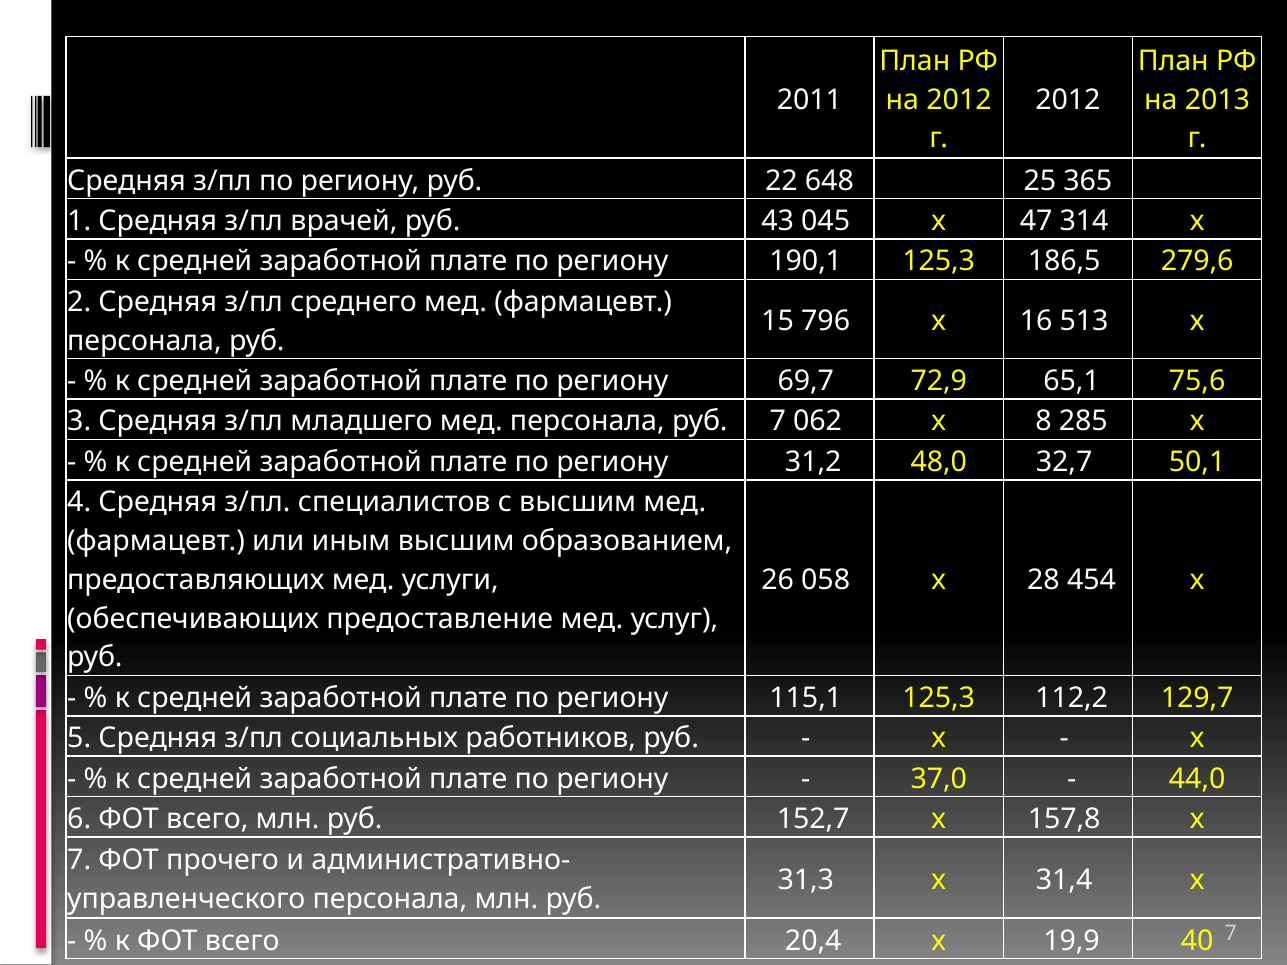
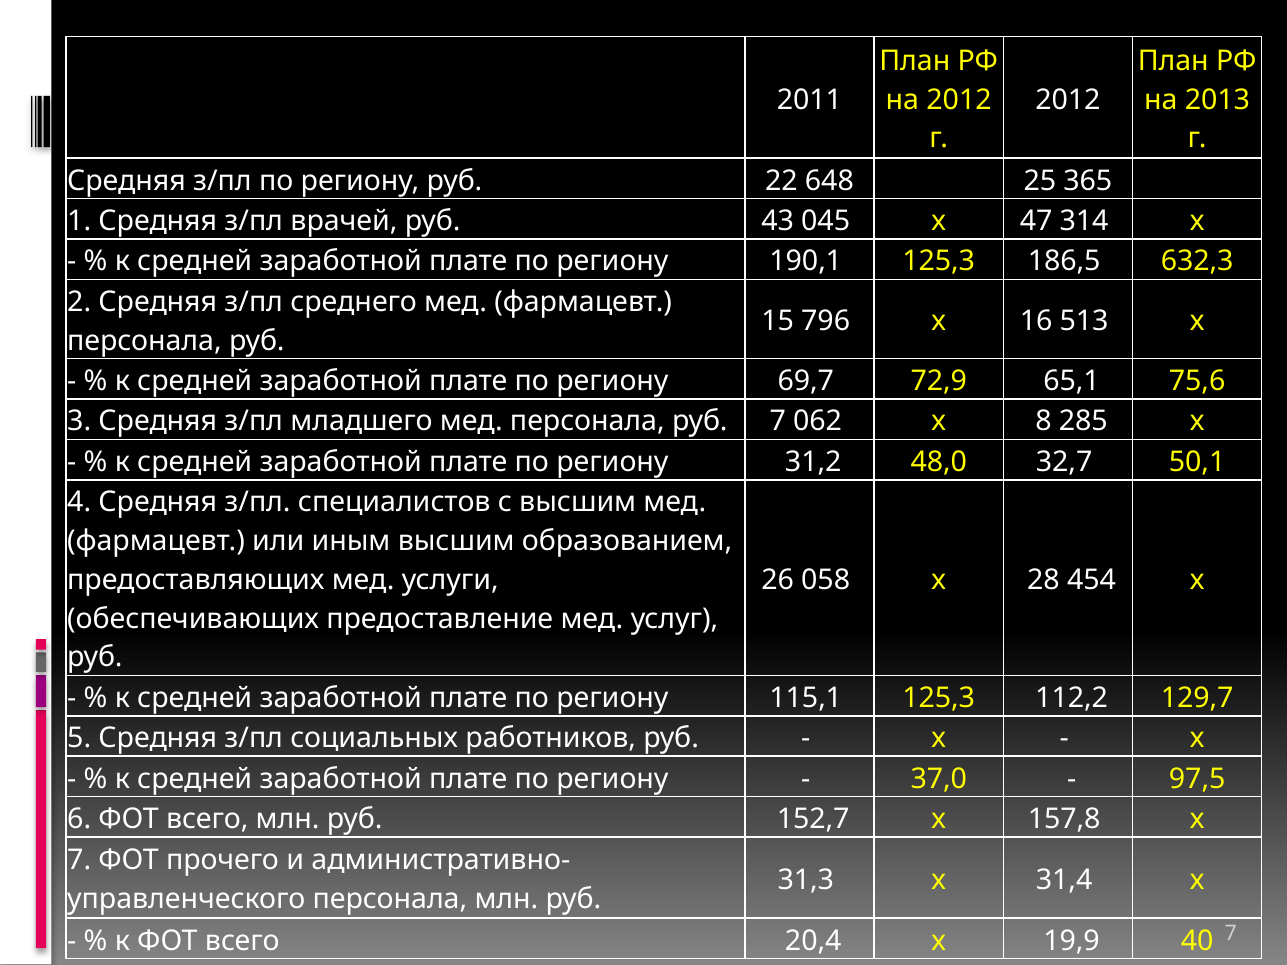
279,6: 279,6 -> 632,3
44,0: 44,0 -> 97,5
